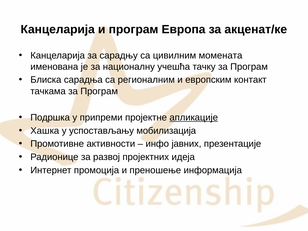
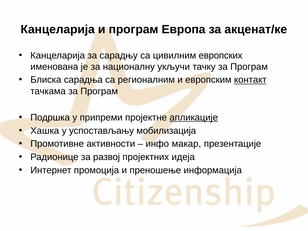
момената: момената -> европских
учeшћа: учeшћа -> укључи
контакт underline: none -> present
јавних: јавних -> макар
